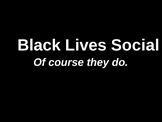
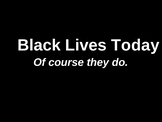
Social: Social -> Today
